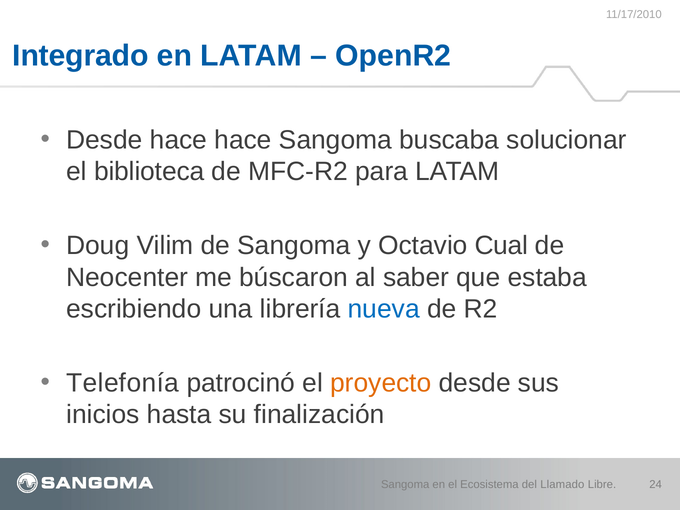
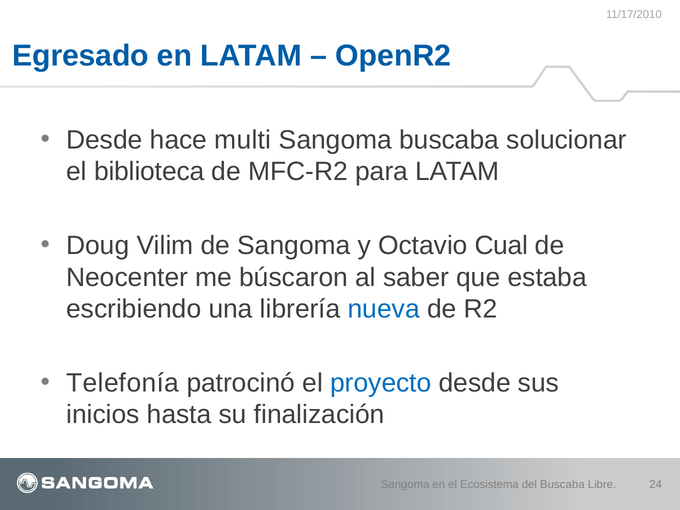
Integrado: Integrado -> Egresado
hace hace: hace -> multi
proyecto colour: orange -> blue
del Llamado: Llamado -> Buscaba
